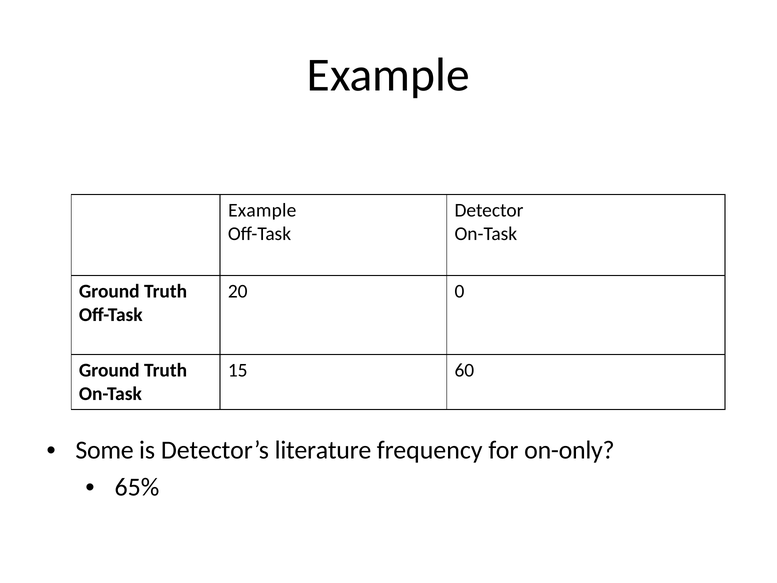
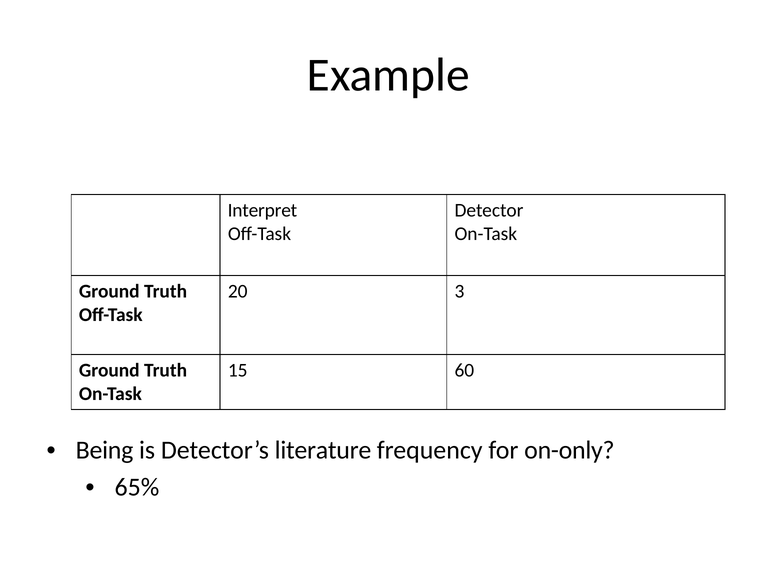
Example at (262, 210): Example -> Interpret
0: 0 -> 3
Some: Some -> Being
